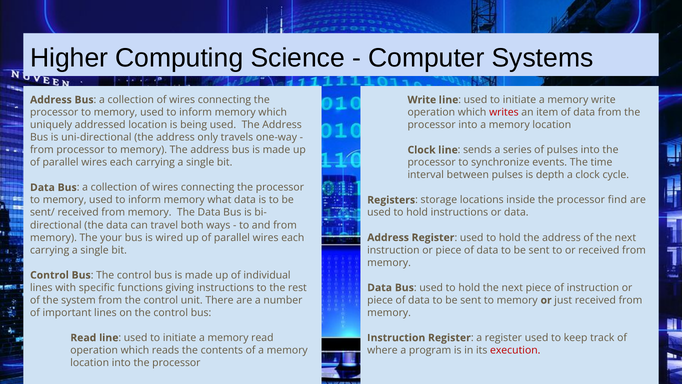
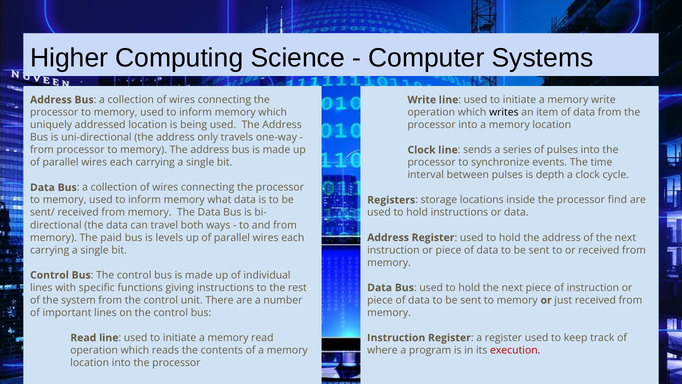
writes colour: red -> black
your: your -> paid
wired: wired -> levels
